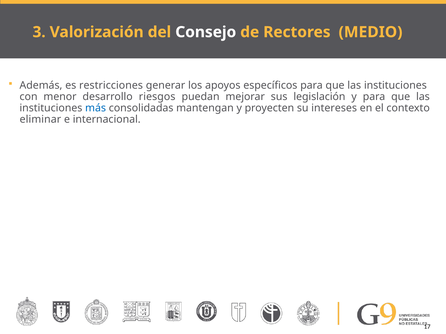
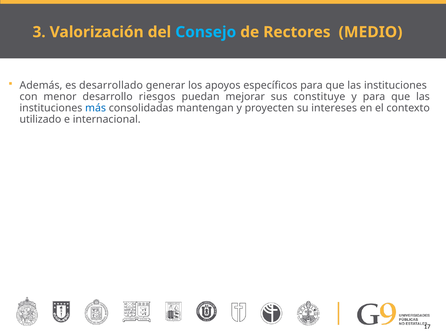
Consejo colour: white -> light blue
restricciones: restricciones -> desarrollado
legislación: legislación -> constituye
eliminar: eliminar -> utilizado
